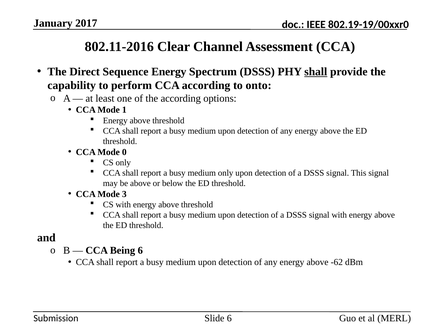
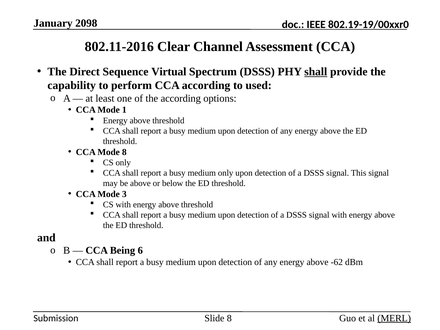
2017: 2017 -> 2098
Sequence Energy: Energy -> Virtual
onto: onto -> used
Mode 0: 0 -> 8
Slide 6: 6 -> 8
MERL underline: none -> present
